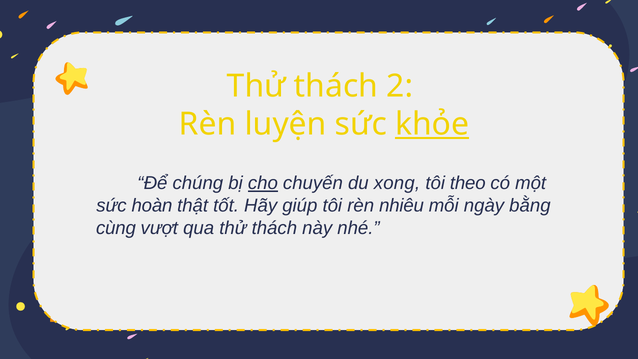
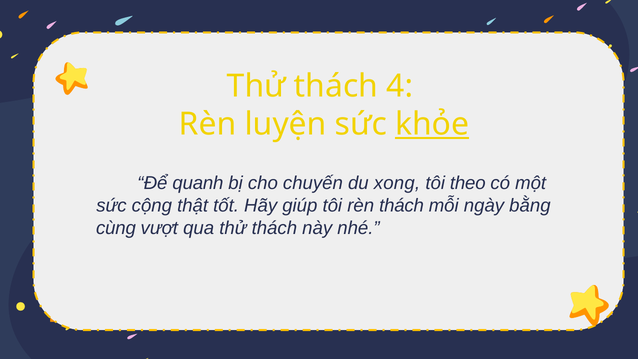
2: 2 -> 4
chúng: chúng -> quanh
cho underline: present -> none
hoàn: hoàn -> cộng
rèn nhiêu: nhiêu -> thách
